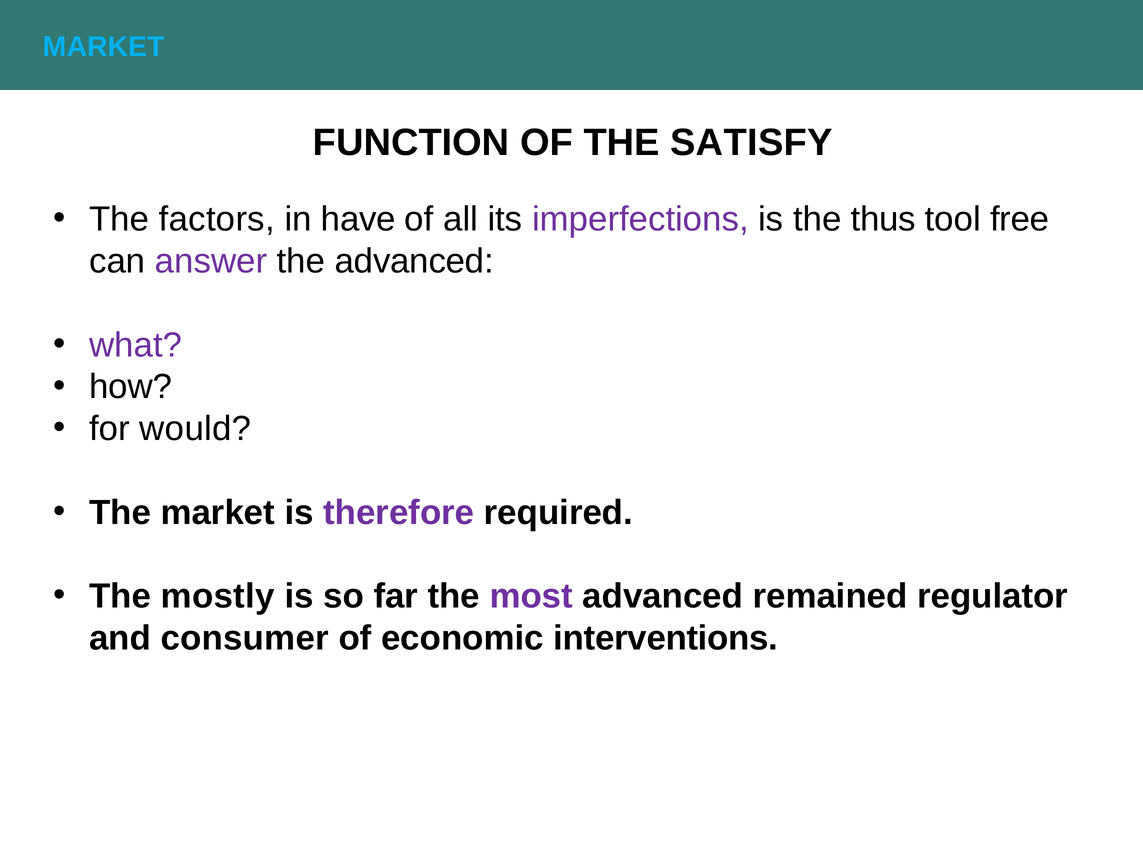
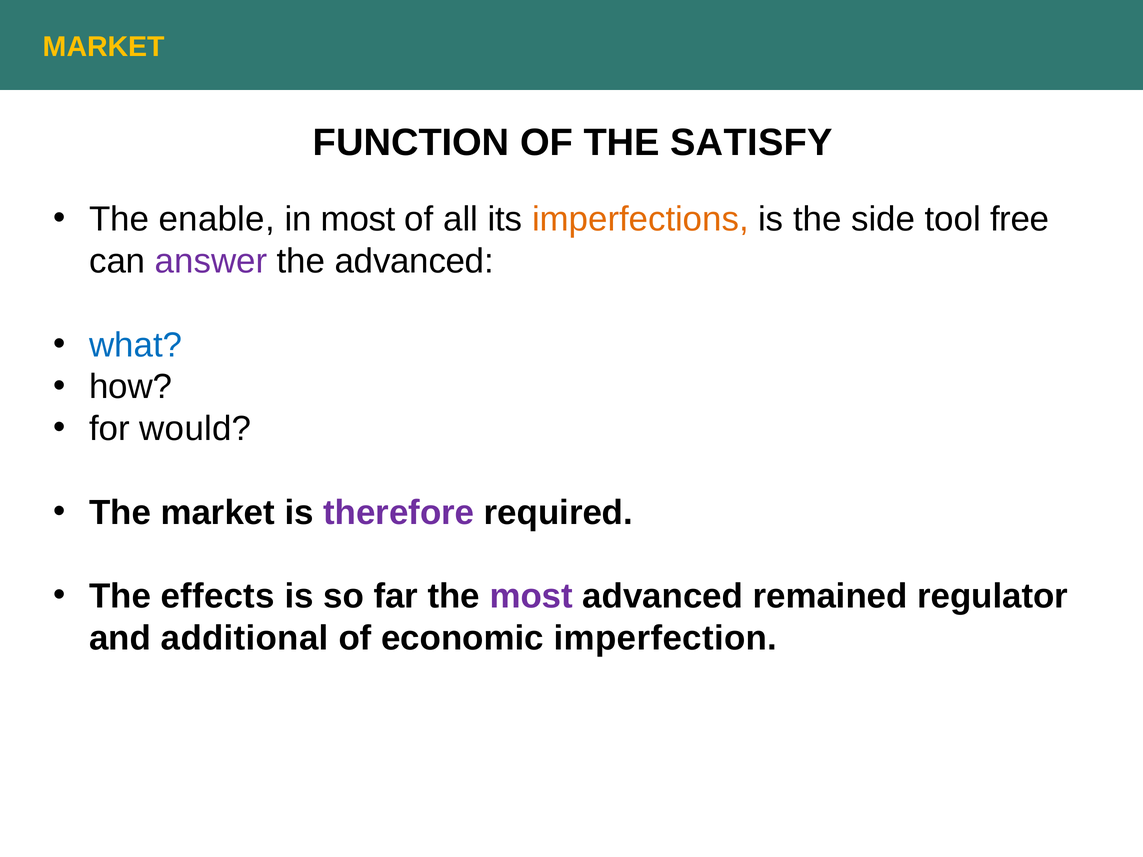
MARKET at (104, 47) colour: light blue -> yellow
factors: factors -> enable
in have: have -> most
imperfections colour: purple -> orange
thus: thus -> side
what colour: purple -> blue
mostly: mostly -> effects
consumer: consumer -> additional
interventions: interventions -> imperfection
